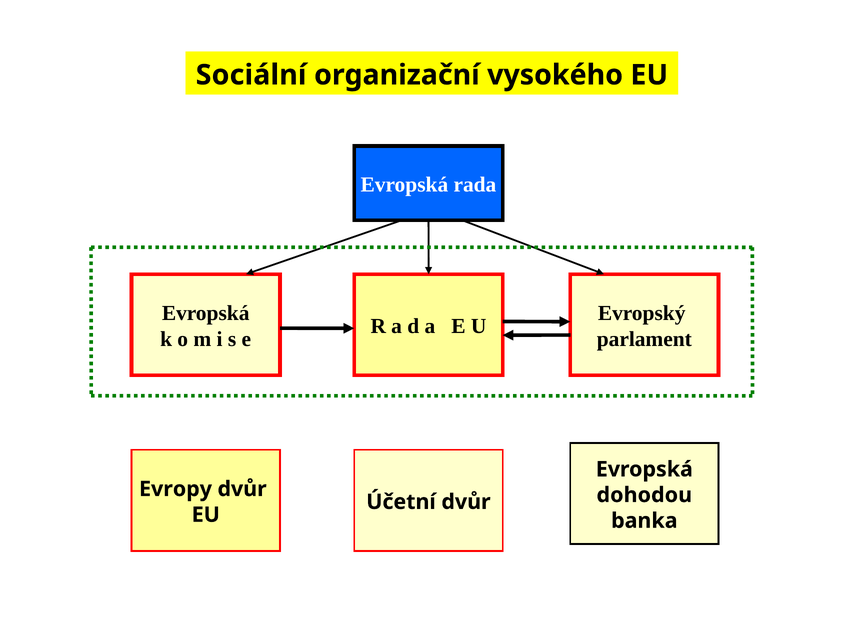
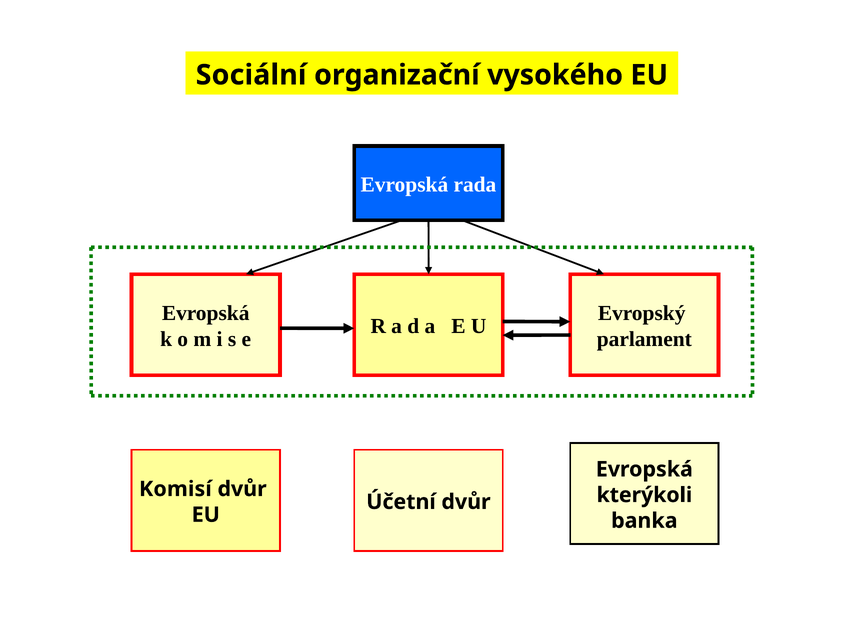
Evropy: Evropy -> Komisí
dohodou: dohodou -> kterýkoli
